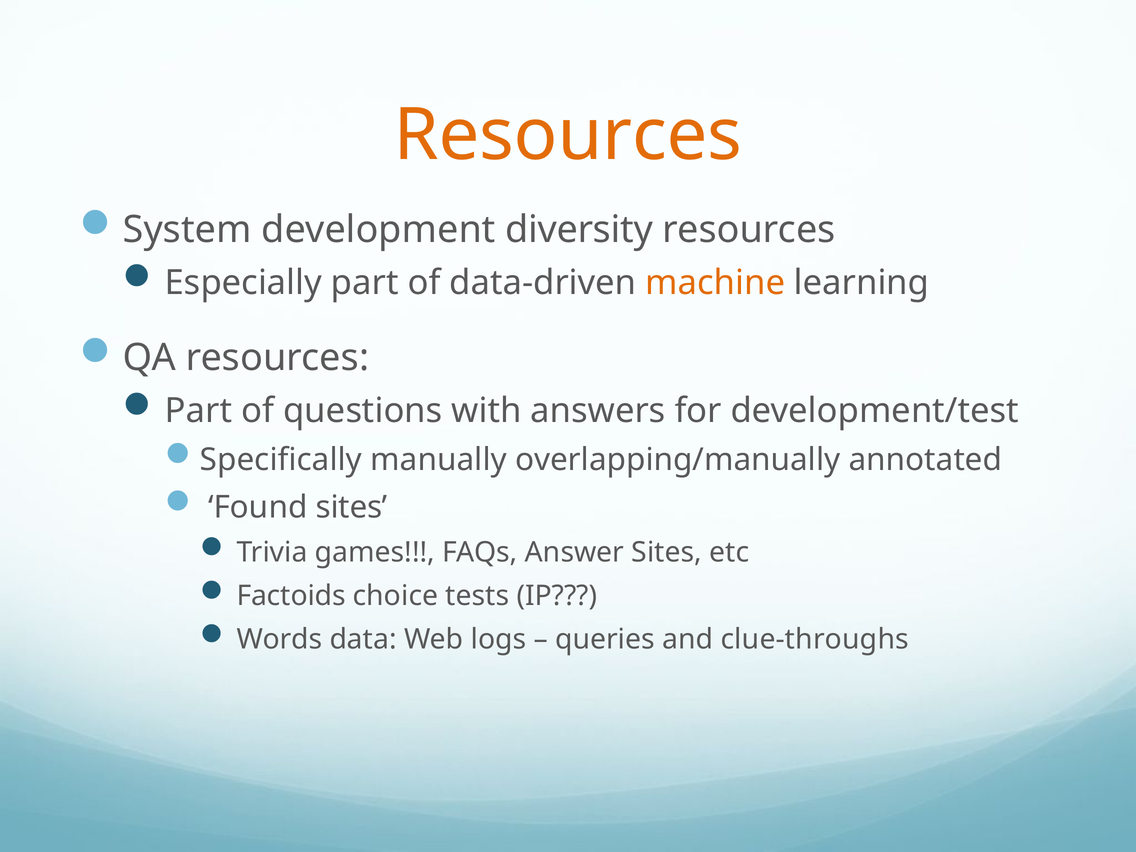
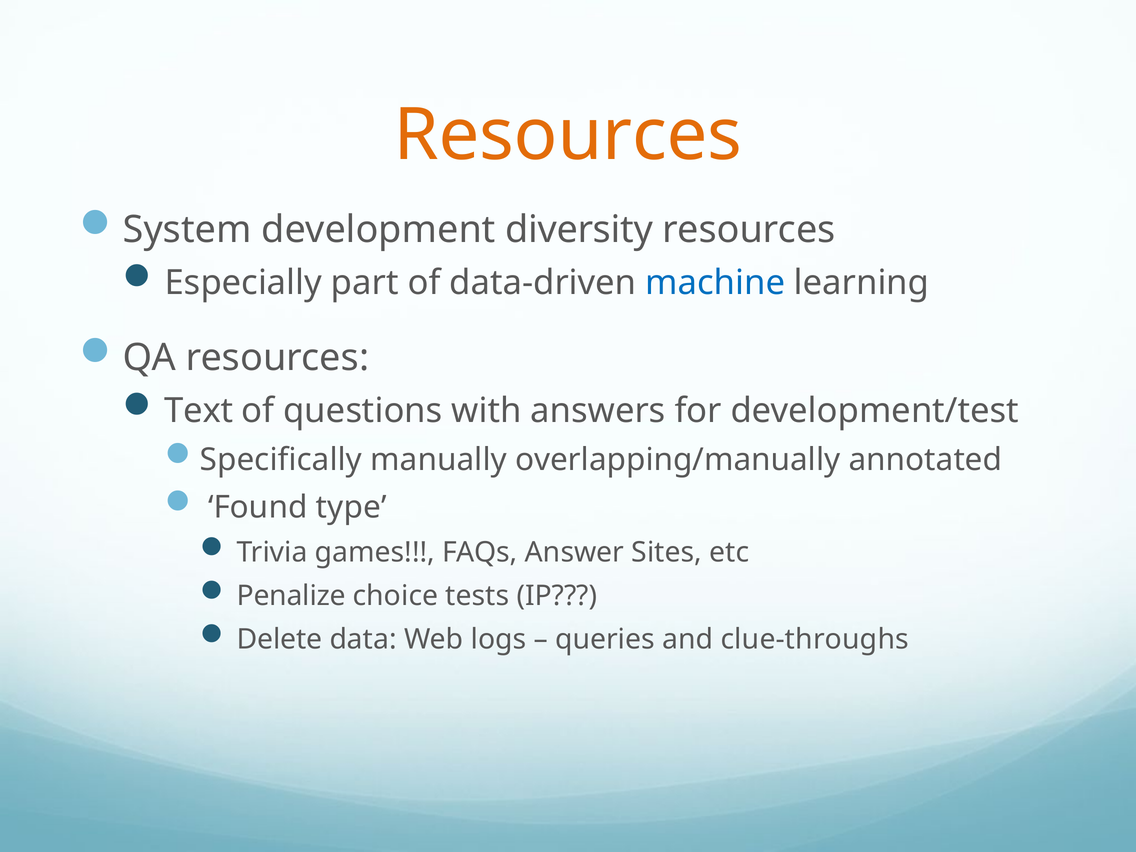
machine colour: orange -> blue
Part at (199, 411): Part -> Text
Found sites: sites -> type
Factoids: Factoids -> Penalize
Words: Words -> Delete
